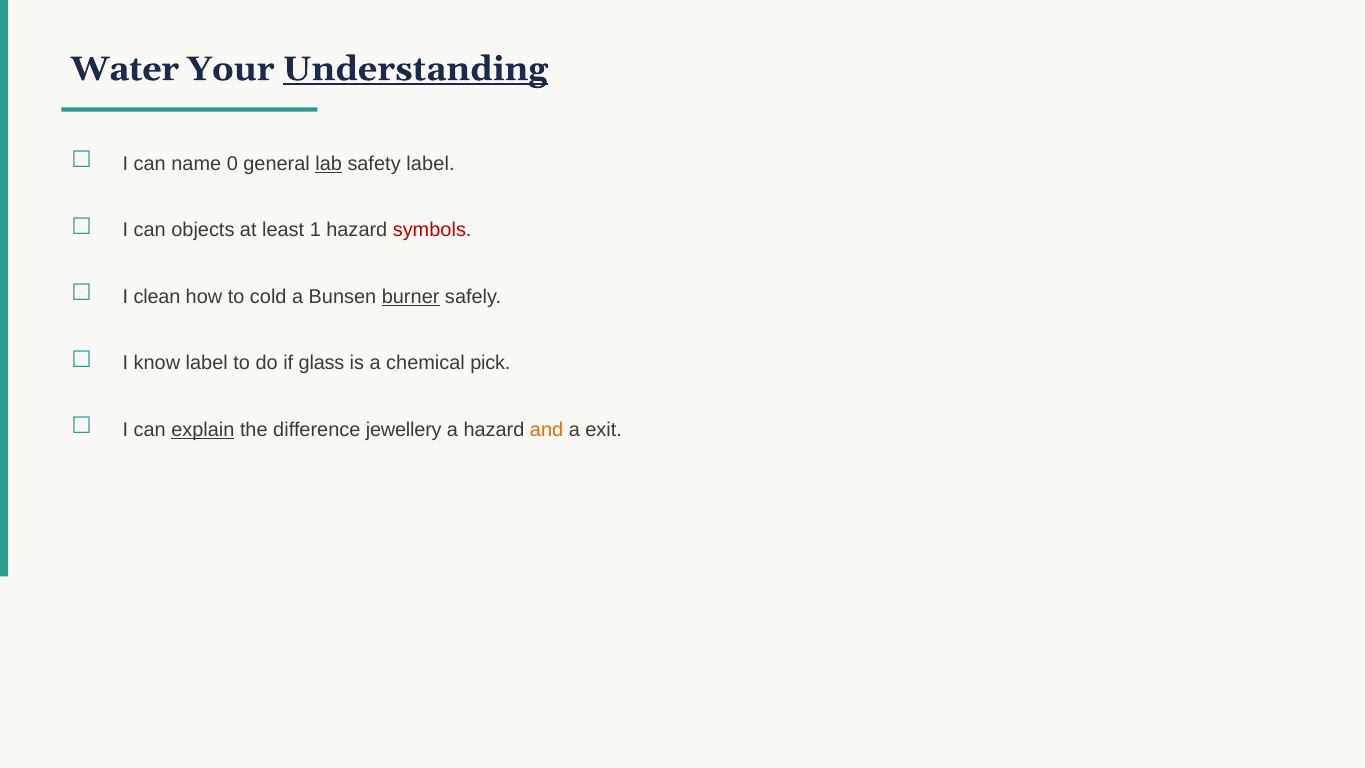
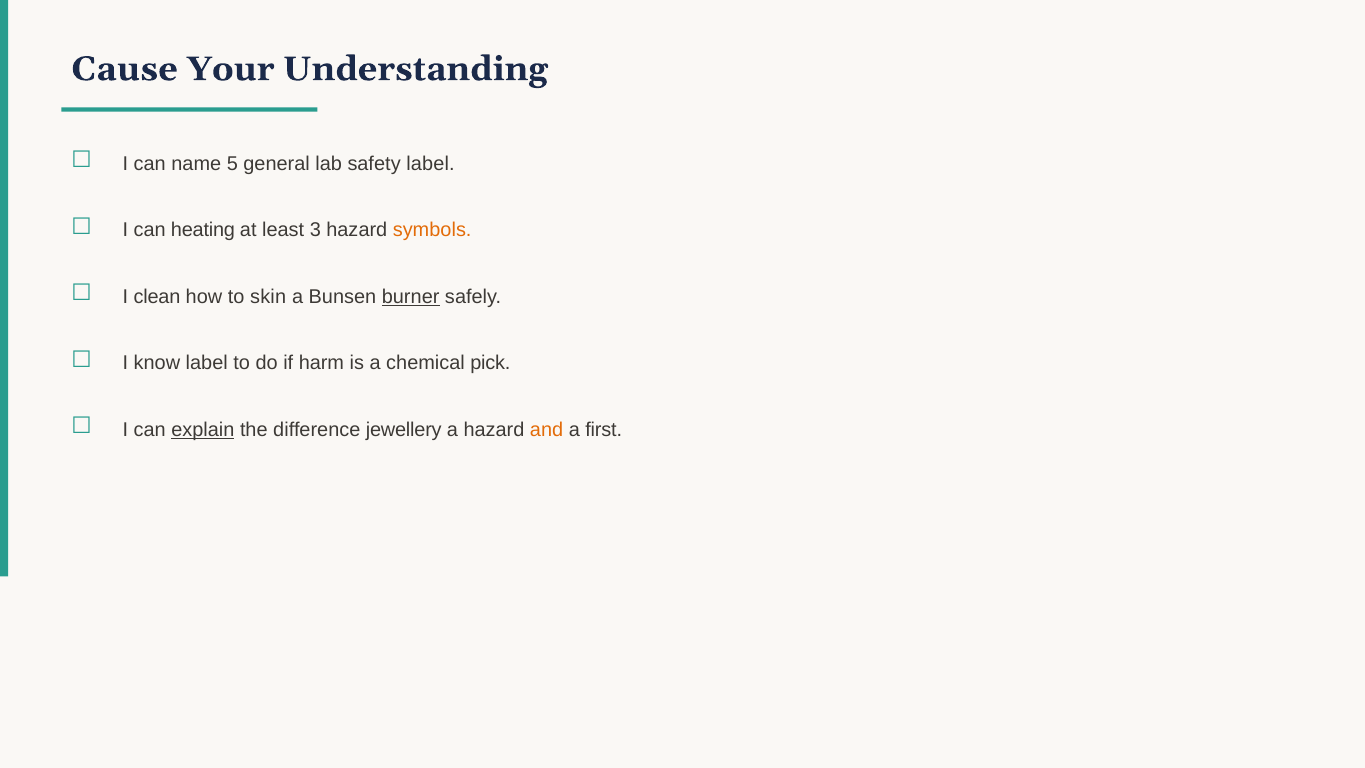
Water: Water -> Cause
Understanding underline: present -> none
0: 0 -> 5
lab underline: present -> none
objects: objects -> heating
1: 1 -> 3
symbols colour: red -> orange
cold: cold -> skin
glass: glass -> harm
exit: exit -> first
